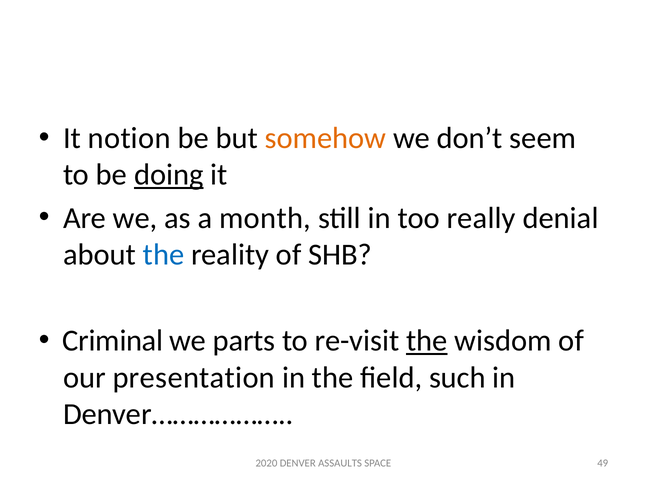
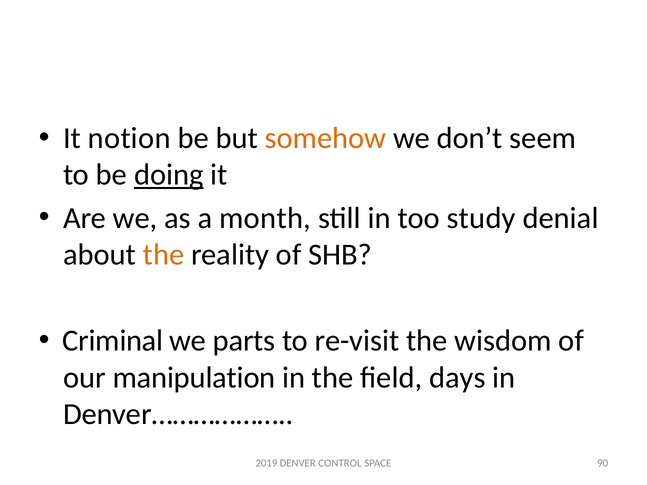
really: really -> study
the at (164, 255) colour: blue -> orange
the at (427, 341) underline: present -> none
presentation: presentation -> manipulation
such: such -> days
2020: 2020 -> 2019
ASSAULTS: ASSAULTS -> CONTROL
49: 49 -> 90
